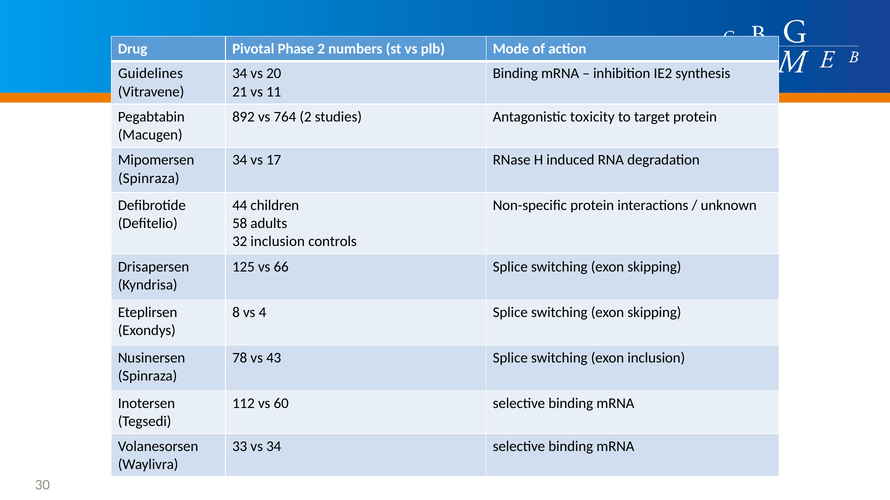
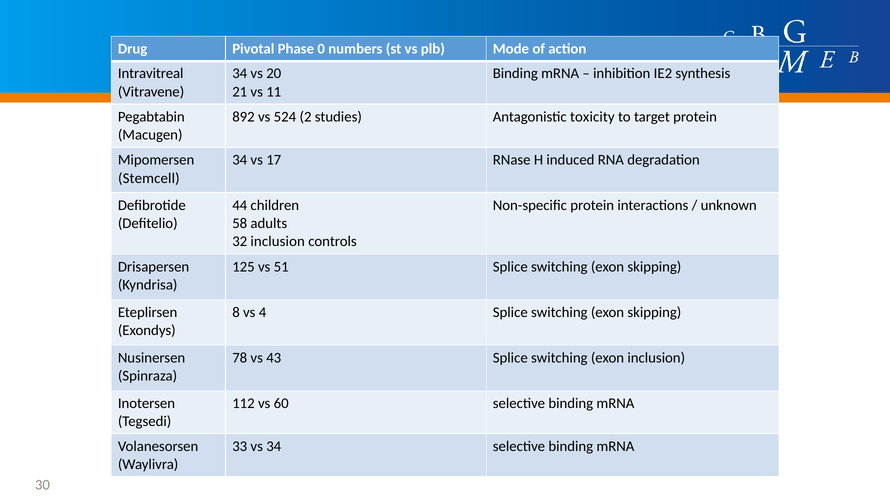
Phase 2: 2 -> 0
Guidelines: Guidelines -> Intravitreal
764: 764 -> 524
Spinraza at (149, 178): Spinraza -> Stemcell
66: 66 -> 51
